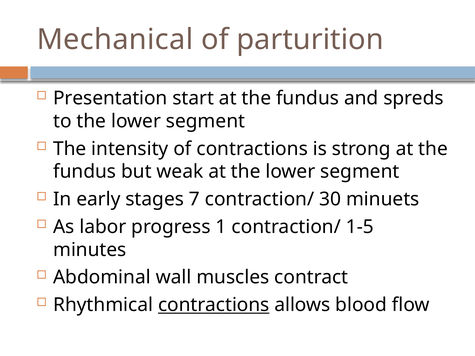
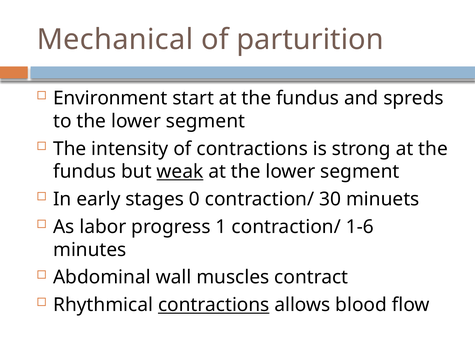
Presentation: Presentation -> Environment
weak underline: none -> present
7: 7 -> 0
1-5: 1-5 -> 1-6
